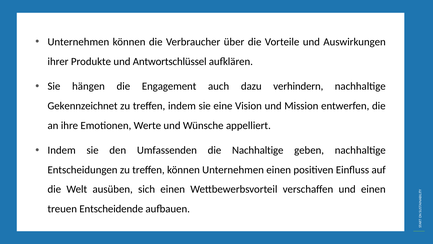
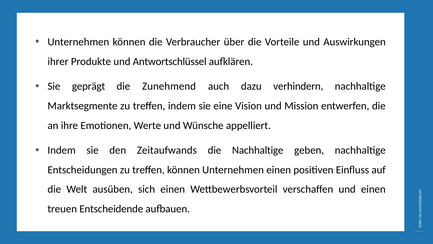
hängen: hängen -> geprägt
Engagement: Engagement -> Zunehmend
Gekennzeichnet: Gekennzeichnet -> Marktsegmente
Umfassenden: Umfassenden -> Zeitaufwands
